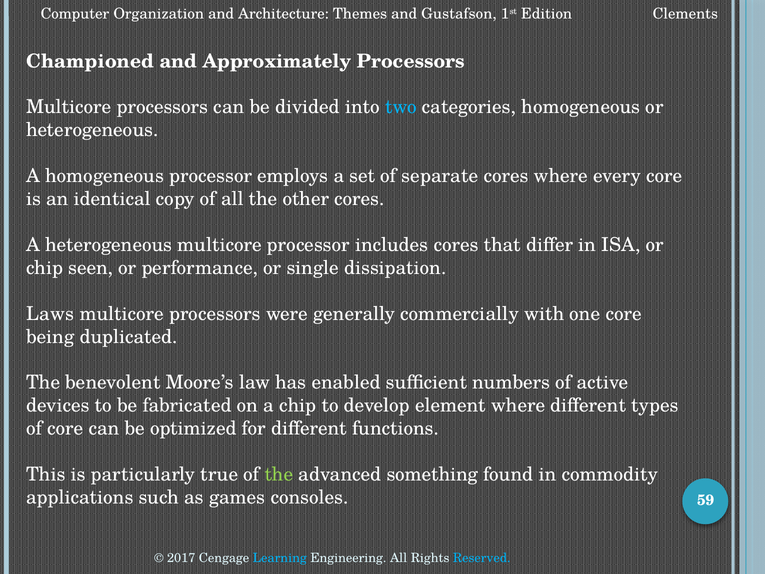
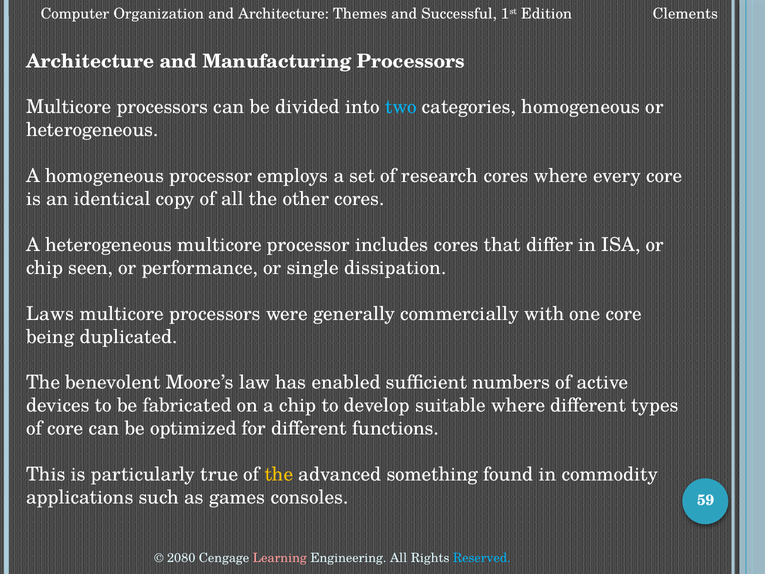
Gustafson: Gustafson -> Successful
Championed at (90, 61): Championed -> Architecture
Approximately: Approximately -> Manufacturing
separate: separate -> research
element: element -> suitable
the at (279, 474) colour: light green -> yellow
2017: 2017 -> 2080
Learning colour: light blue -> pink
